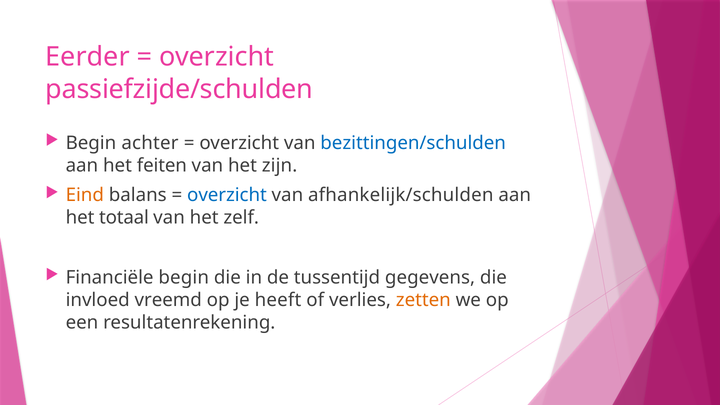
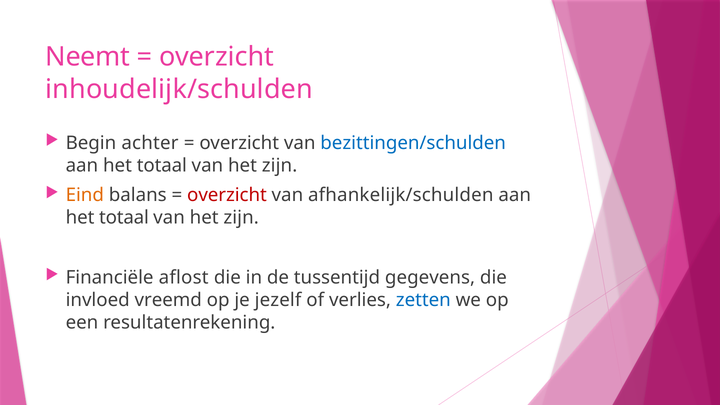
Eerder: Eerder -> Neemt
passiefzijde/schulden: passiefzijde/schulden -> inhoudelijk/schulden
feiten at (162, 165): feiten -> totaal
overzicht at (227, 195) colour: blue -> red
zelf at (241, 218): zelf -> zijn
Financiële begin: begin -> aflost
heeft: heeft -> jezelf
zetten colour: orange -> blue
